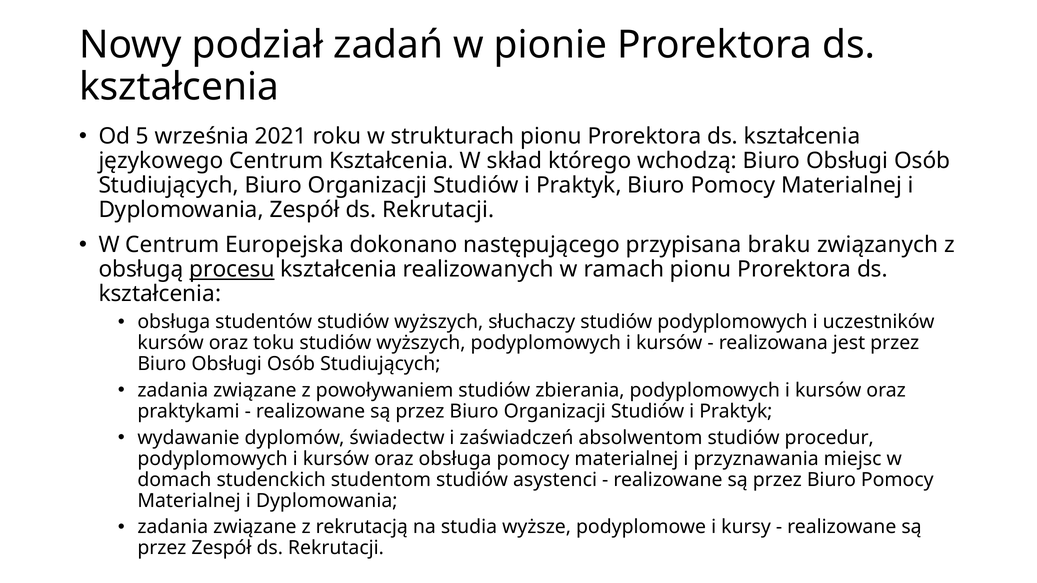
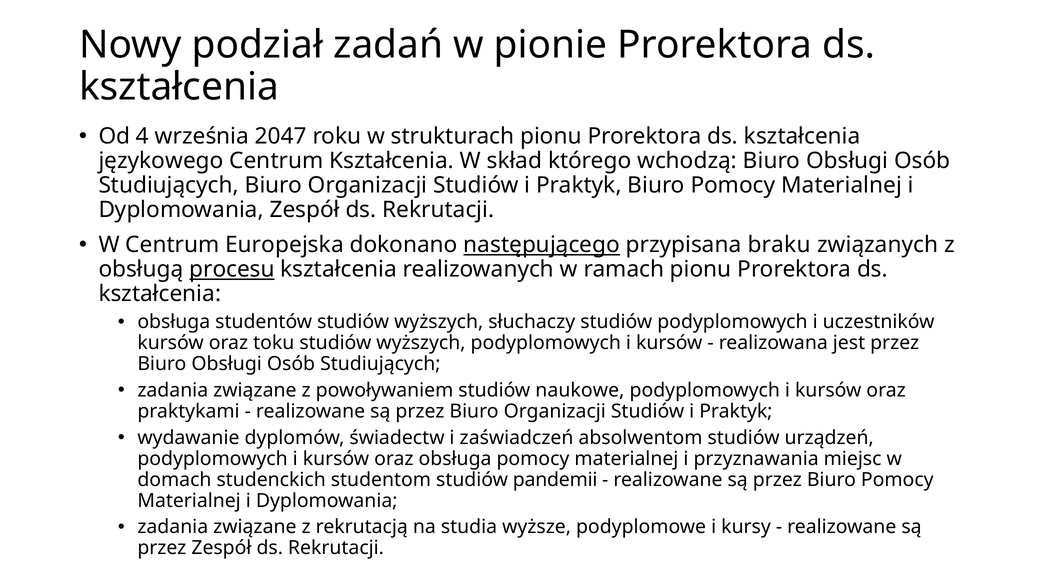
5: 5 -> 4
2021: 2021 -> 2047
następującego underline: none -> present
zbierania: zbierania -> naukowe
procedur: procedur -> urządzeń
asystenci: asystenci -> pandemii
